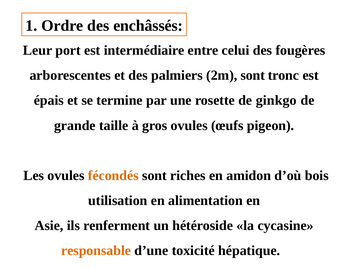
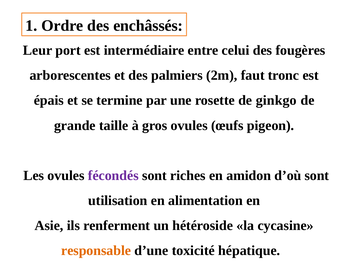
2m sont: sont -> faut
fécondés colour: orange -> purple
d’où bois: bois -> sont
